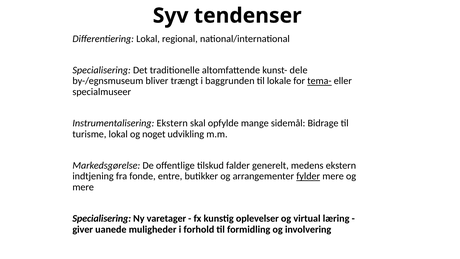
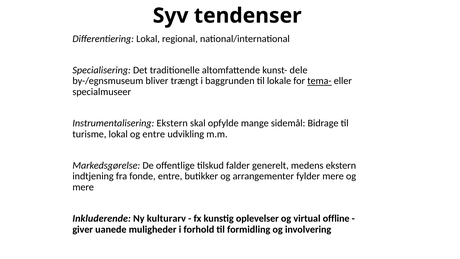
og noget: noget -> entre
fylder underline: present -> none
Specialisering at (102, 218): Specialisering -> Inkluderende
varetager: varetager -> kulturarv
læring: læring -> offline
